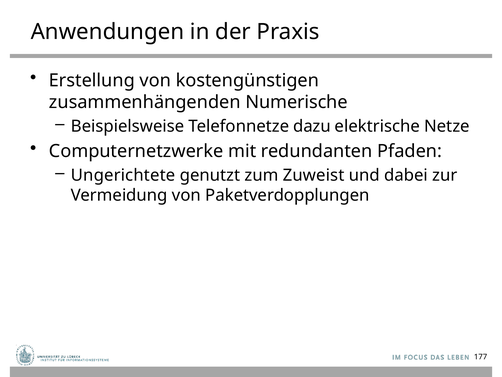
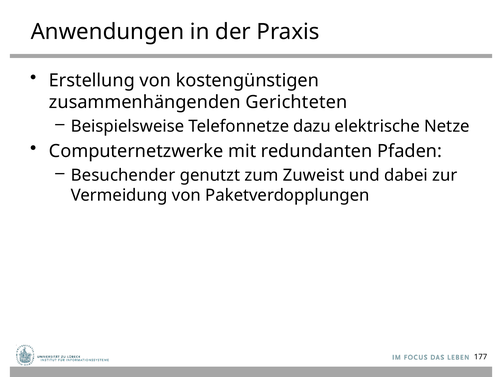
Numerische: Numerische -> Gerichteten
Ungerichtete: Ungerichtete -> Besuchender
